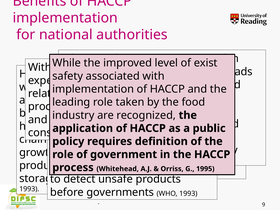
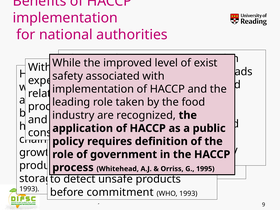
governments: governments -> commitment
